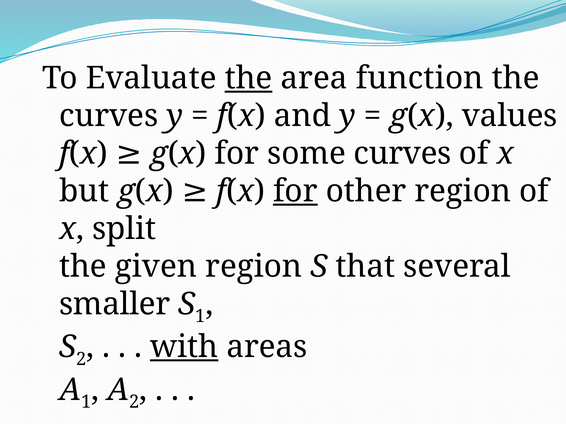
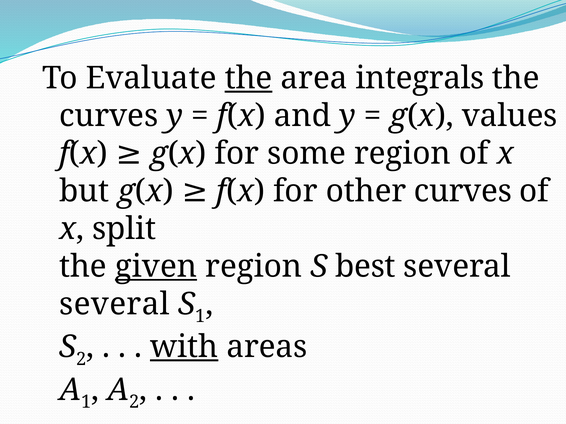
function: function -> integrals
some curves: curves -> region
for at (295, 191) underline: present -> none
other region: region -> curves
given underline: none -> present
that: that -> best
smaller at (115, 304): smaller -> several
